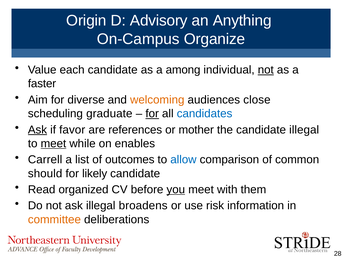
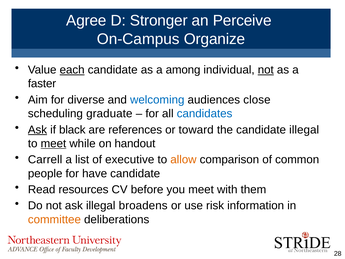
Origin: Origin -> Agree
Advisory: Advisory -> Stronger
Anything: Anything -> Perceive
each underline: none -> present
welcoming colour: orange -> blue
for at (152, 114) underline: present -> none
favor: favor -> black
mother: mother -> toward
enables: enables -> handout
outcomes: outcomes -> executive
allow colour: blue -> orange
should: should -> people
likely: likely -> have
organized: organized -> resources
you underline: present -> none
